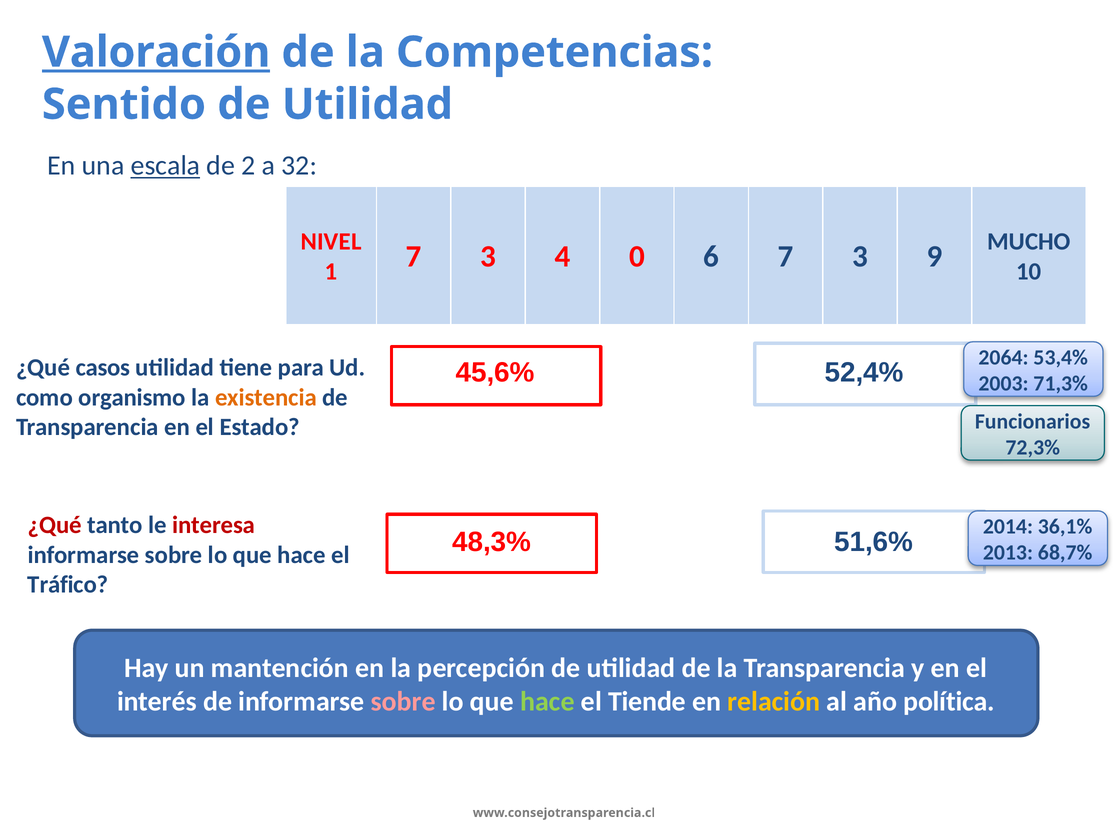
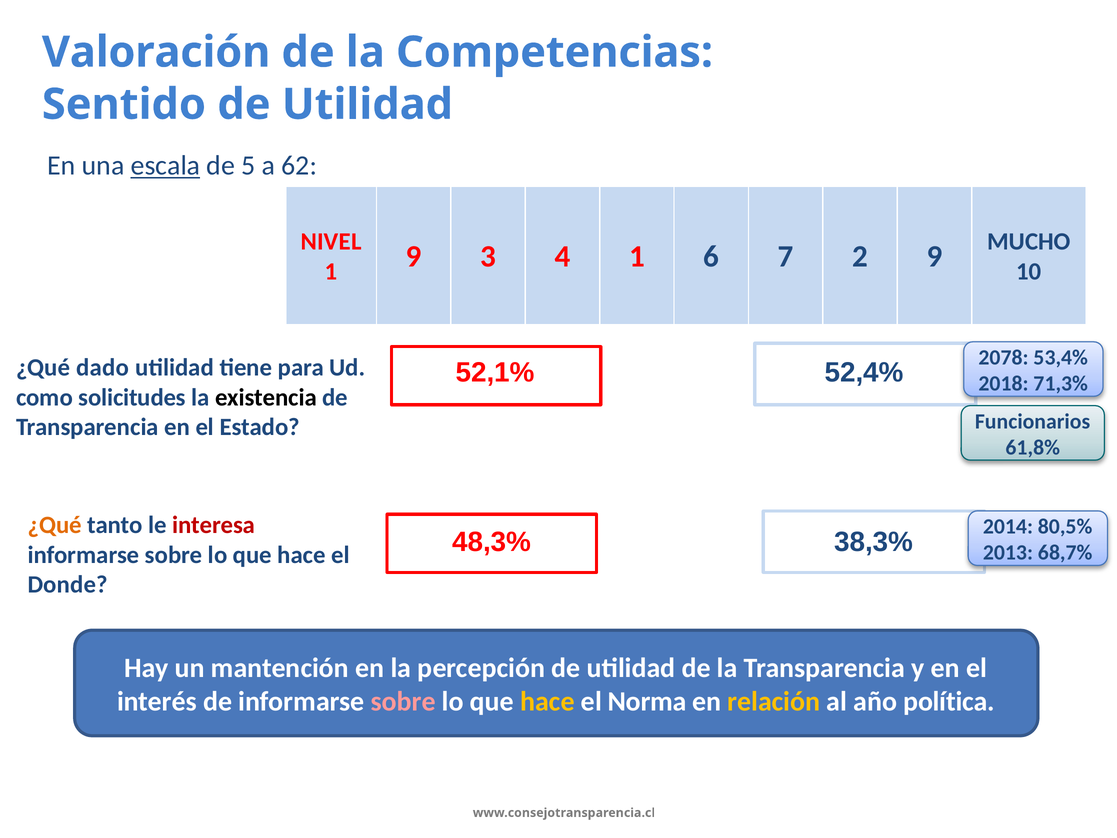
Valoración underline: present -> none
2: 2 -> 5
32: 32 -> 62
1 7: 7 -> 9
4 0: 0 -> 1
6 7 3: 3 -> 2
2064: 2064 -> 2078
casos: casos -> dado
45,6%: 45,6% -> 52,1%
2003: 2003 -> 2018
organismo: organismo -> solicitudes
existencia colour: orange -> black
72,3%: 72,3% -> 61,8%
¿Qué at (55, 525) colour: red -> orange
36,1%: 36,1% -> 80,5%
51,6%: 51,6% -> 38,3%
Tráfico: Tráfico -> Donde
hace at (547, 701) colour: light green -> yellow
Tiende: Tiende -> Norma
